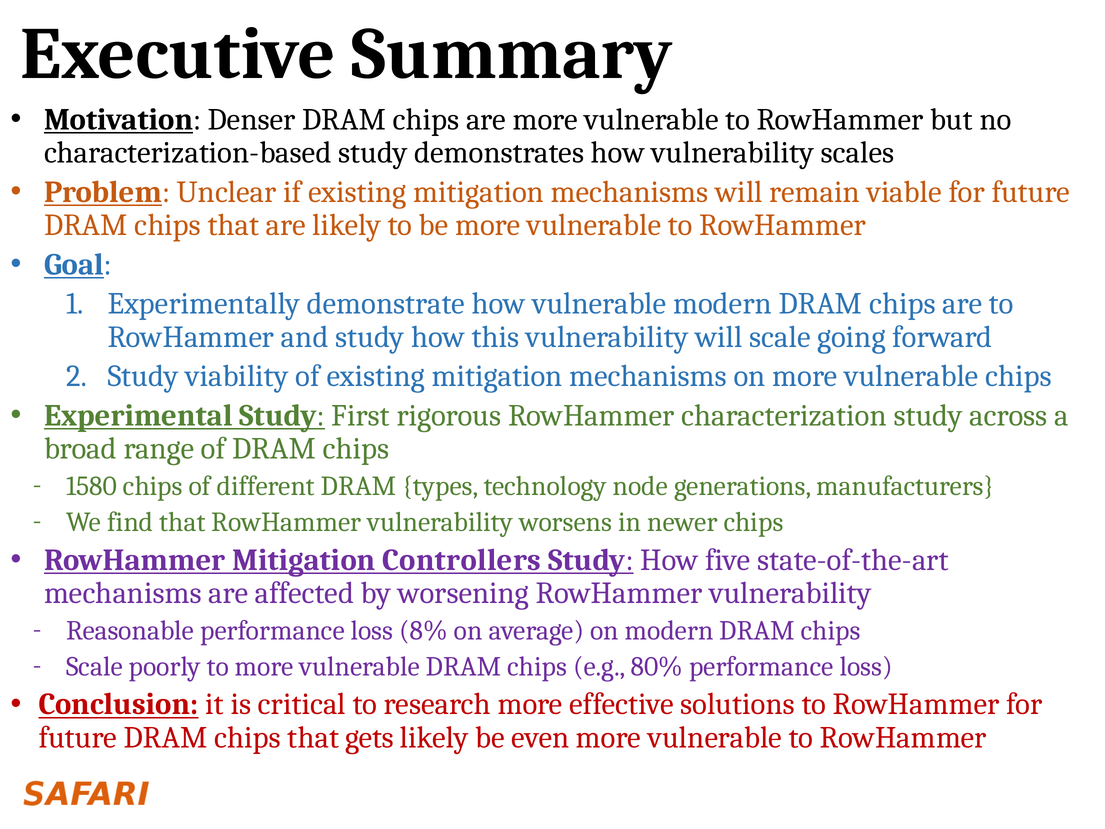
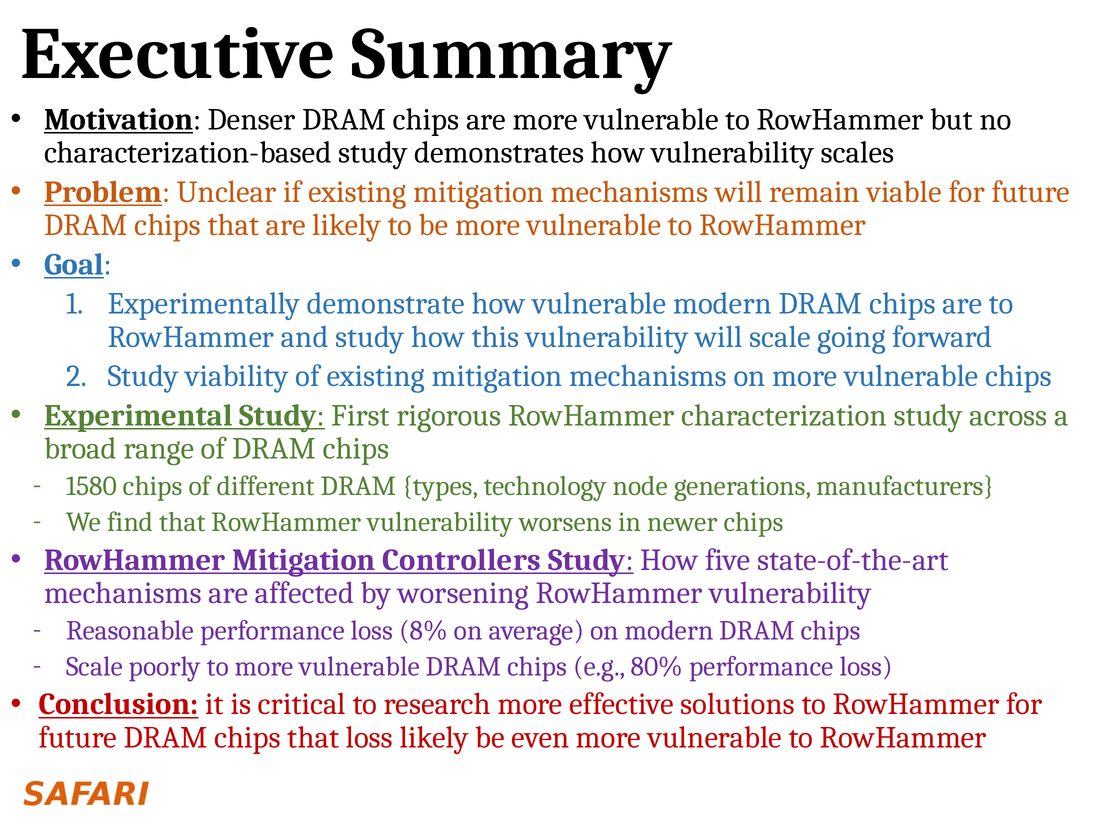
that gets: gets -> loss
